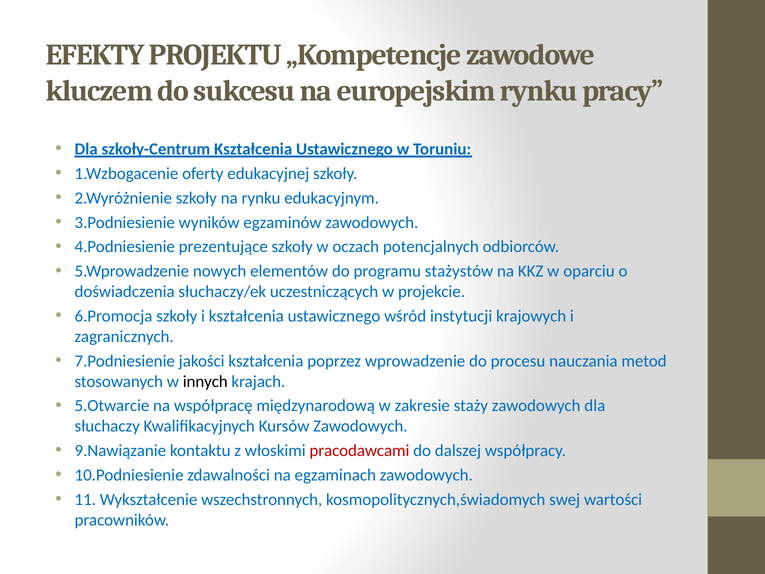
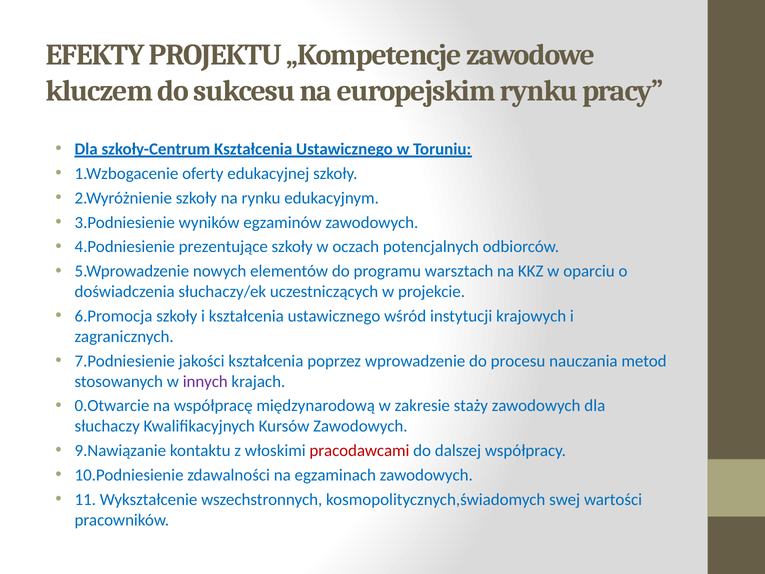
stażystów: stażystów -> warsztach
innych colour: black -> purple
5.Otwarcie: 5.Otwarcie -> 0.Otwarcie
